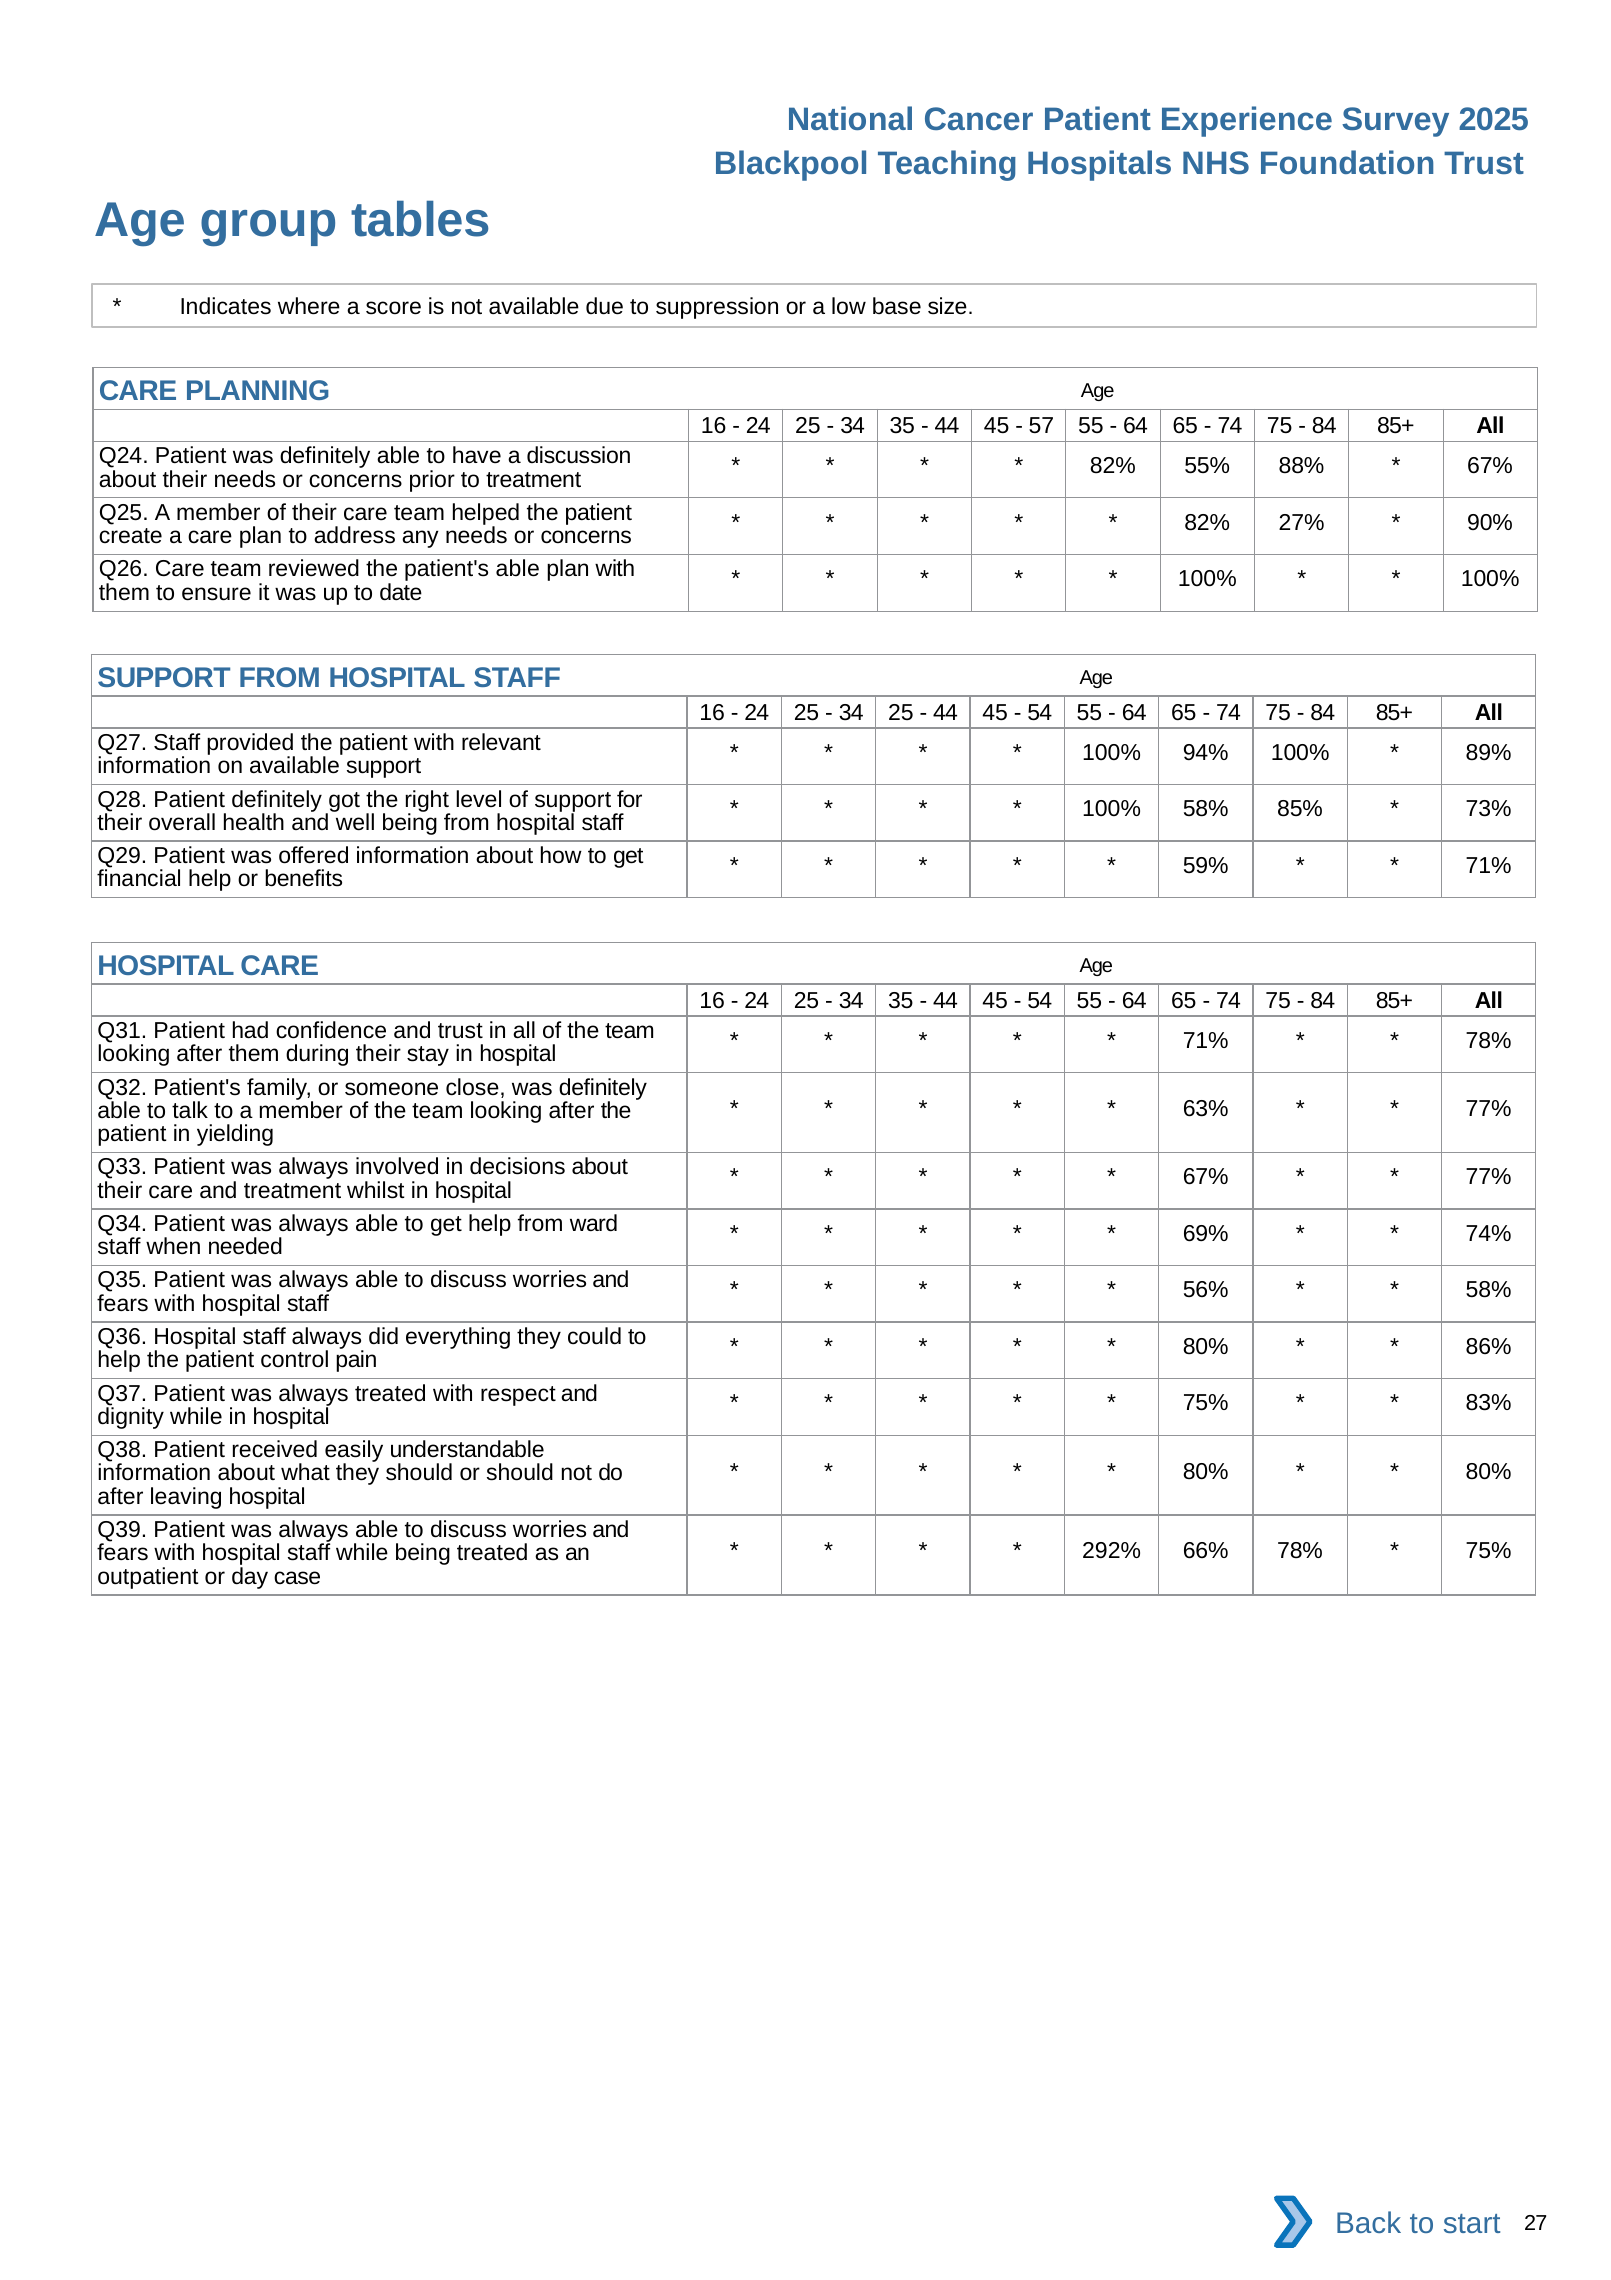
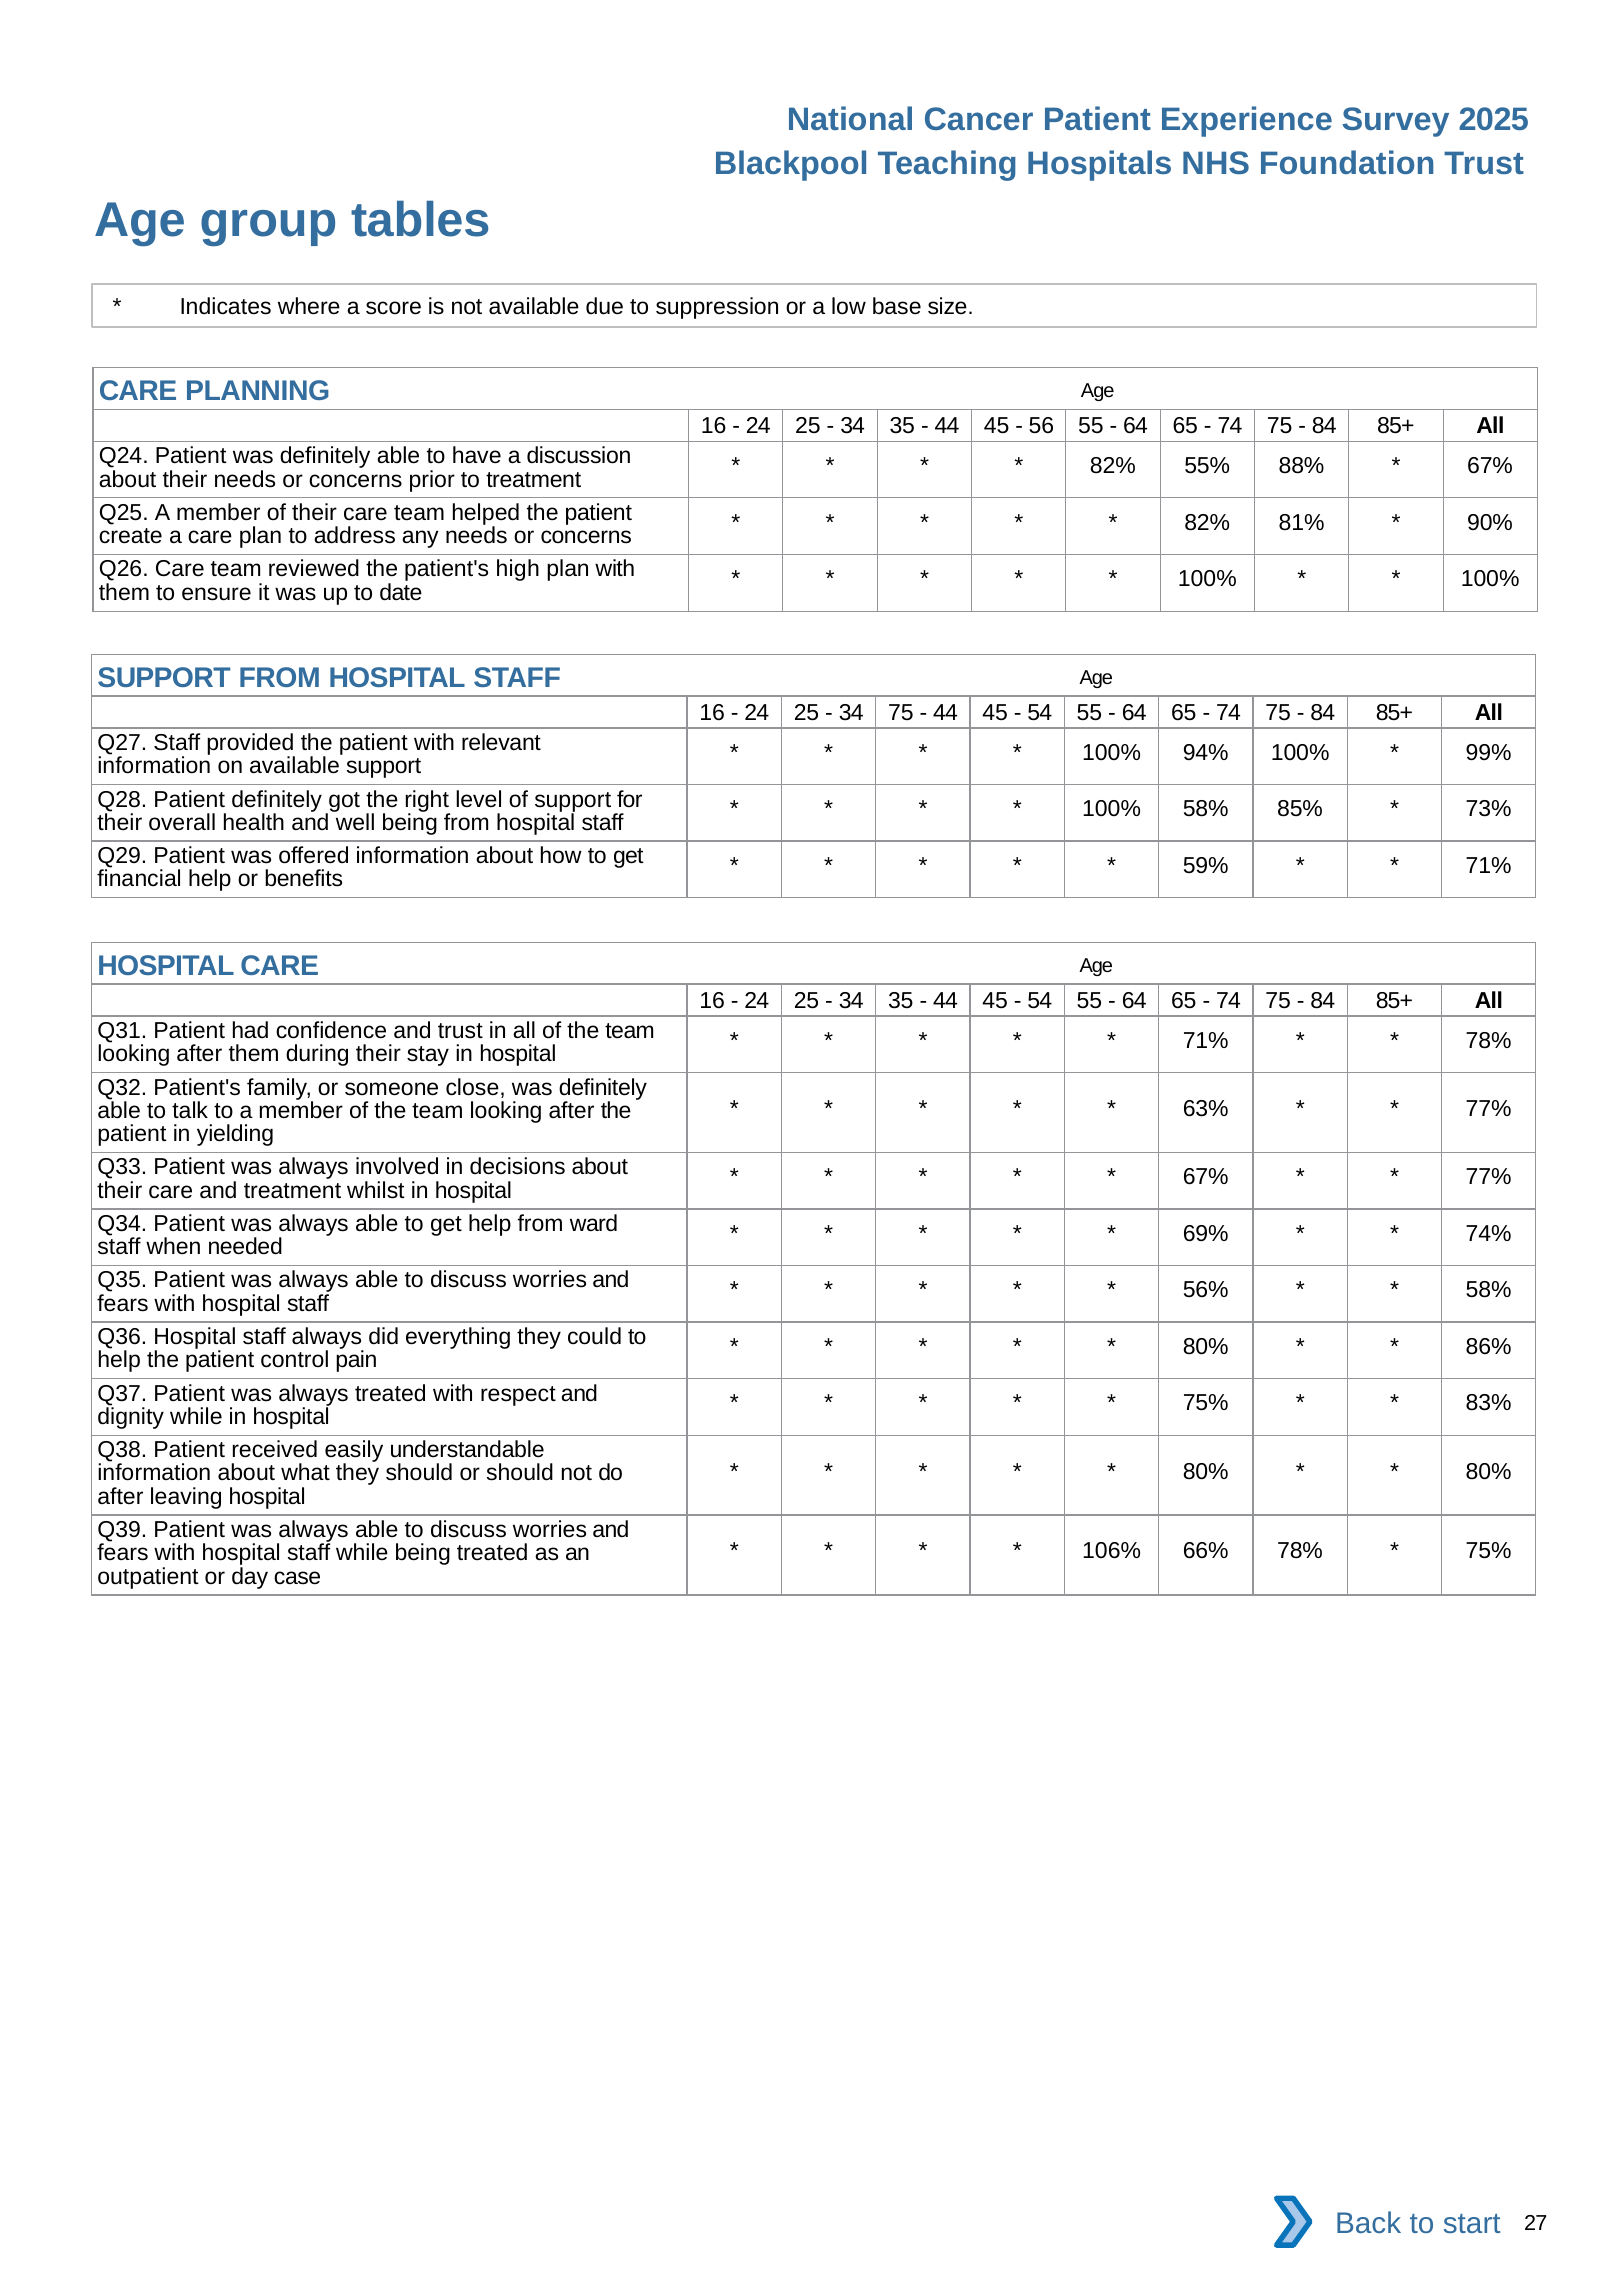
57: 57 -> 56
27%: 27% -> 81%
patient's able: able -> high
34 25: 25 -> 75
89%: 89% -> 99%
292%: 292% -> 106%
